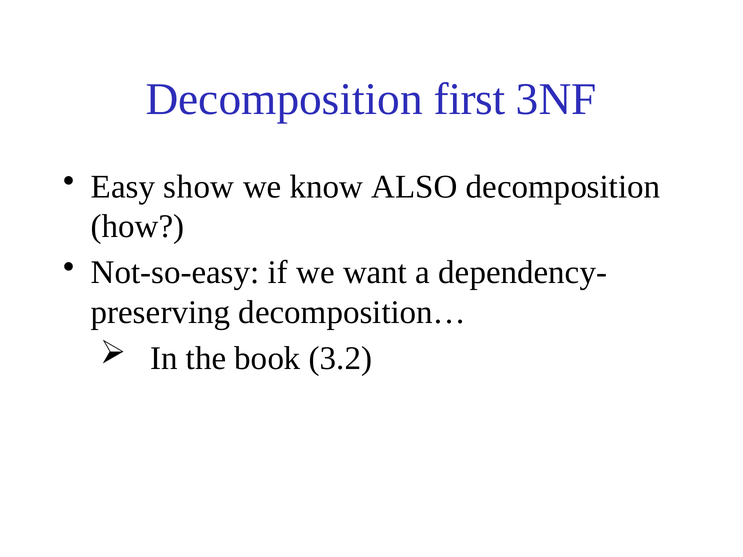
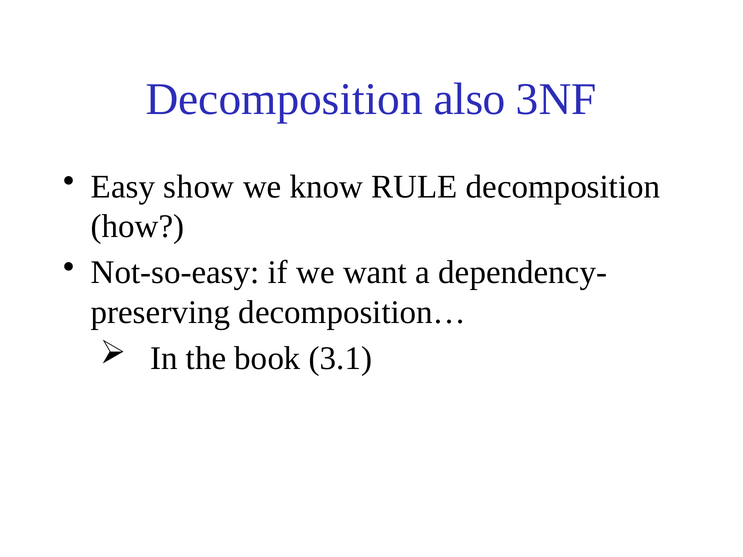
first: first -> also
ALSO: ALSO -> RULE
3.2: 3.2 -> 3.1
